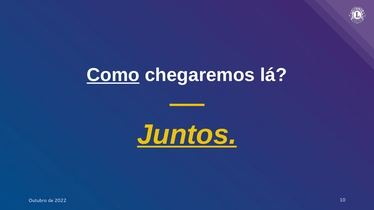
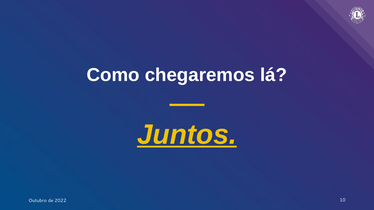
Como underline: present -> none
